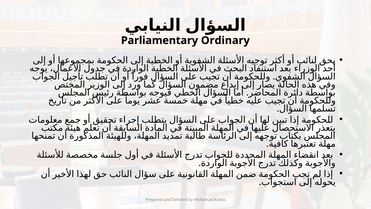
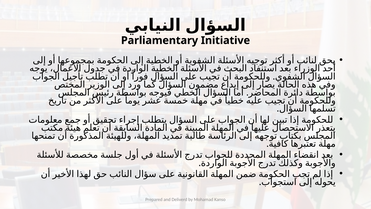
Ordinary: Ordinary -> Initiative
